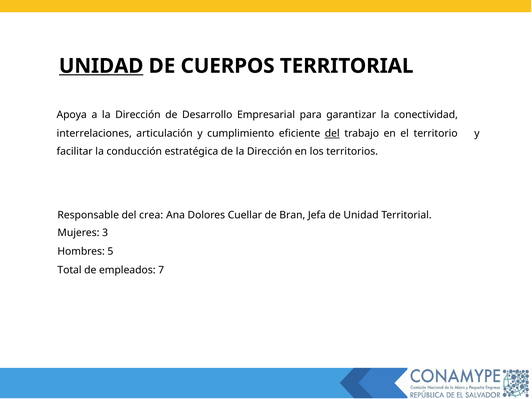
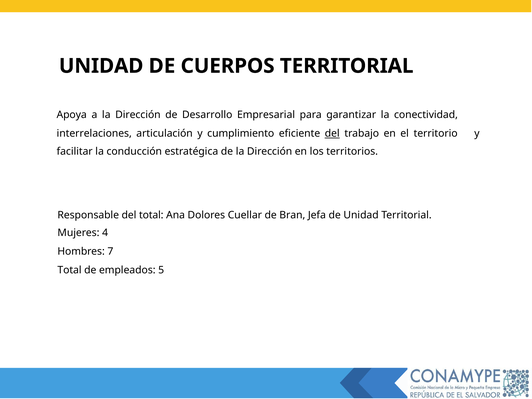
UNIDAD at (101, 66) underline: present -> none
del crea: crea -> total
3: 3 -> 4
5: 5 -> 7
7: 7 -> 5
